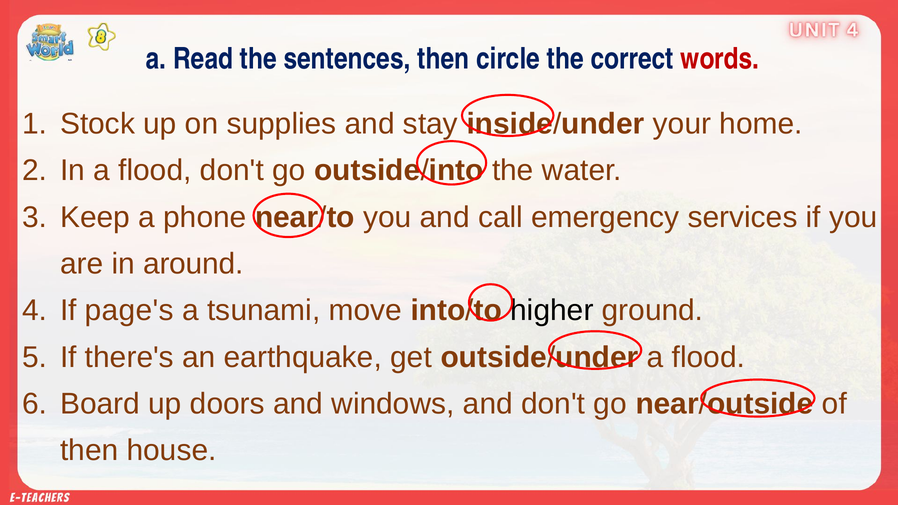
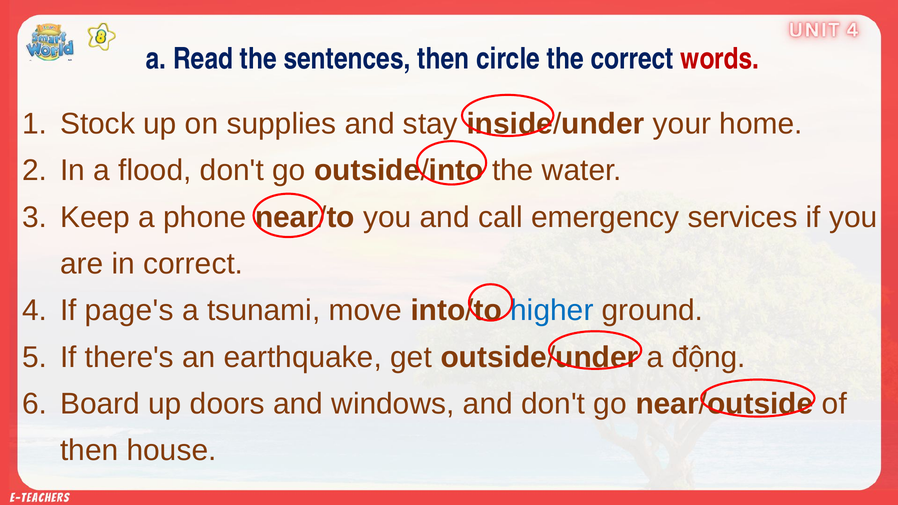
in around: around -> correct
higher colour: black -> blue
outside/under a flood: flood -> động
